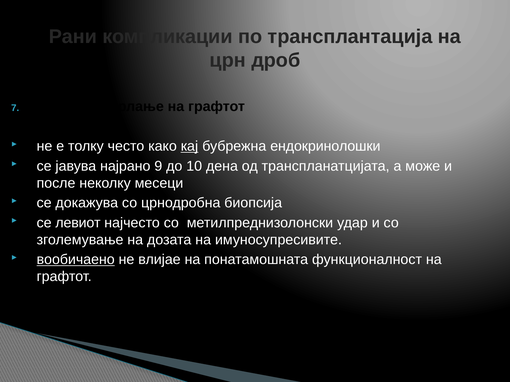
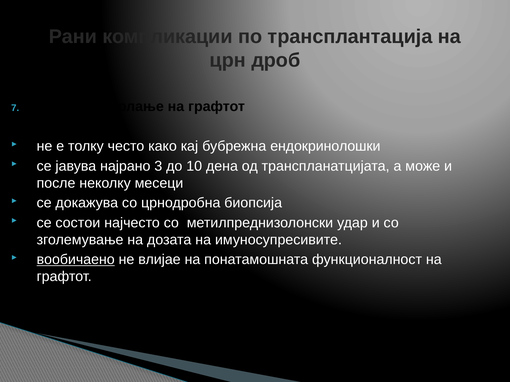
кај underline: present -> none
9: 9 -> 3
левиот: левиот -> состои
